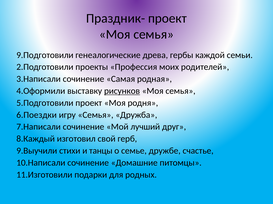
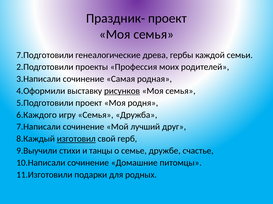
9.Подготовили: 9.Подготовили -> 7.Подготовили
6.Поездки: 6.Поездки -> 6.Каждого
изготовил underline: none -> present
